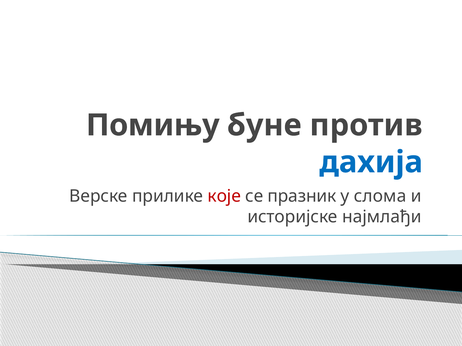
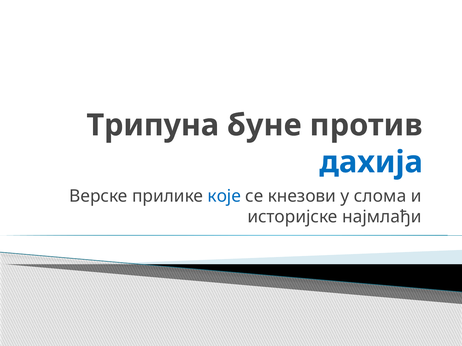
Помињу: Помињу -> Трипуна
које colour: red -> blue
празник: празник -> кнезови
